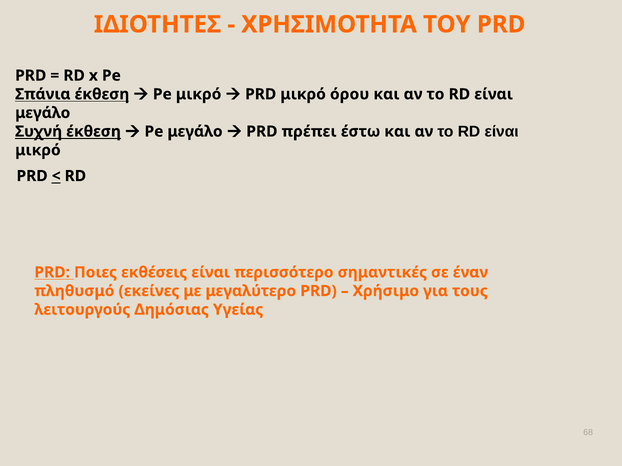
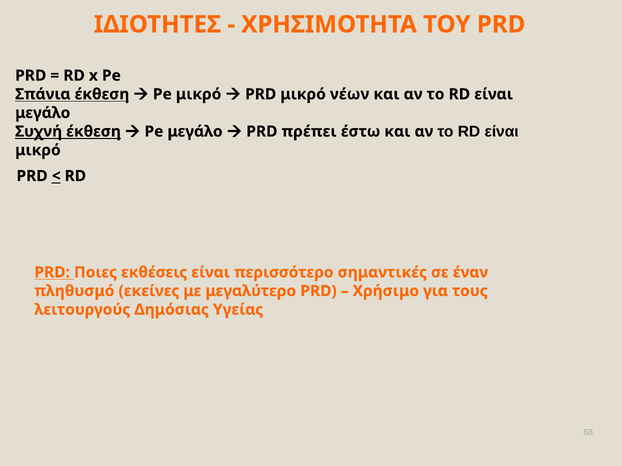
όρου: όρου -> νέων
